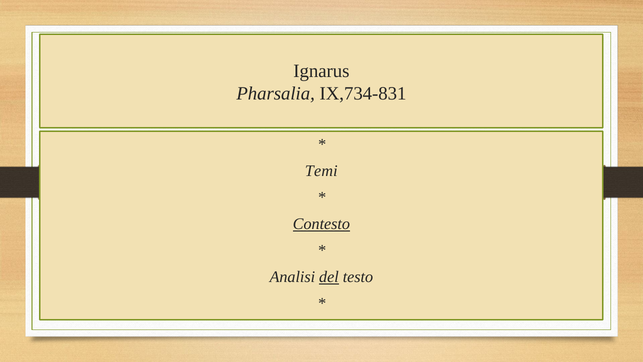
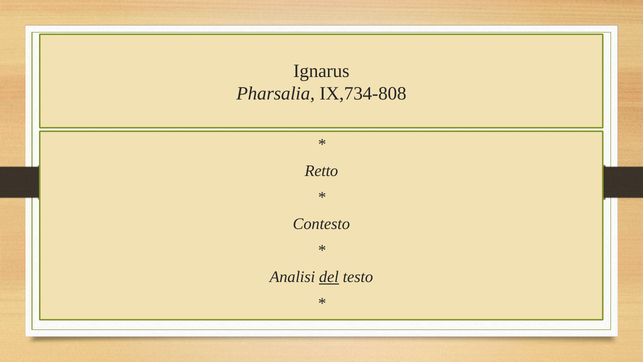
IX,734-831: IX,734-831 -> IX,734-808
Temi: Temi -> Retto
Contesto underline: present -> none
